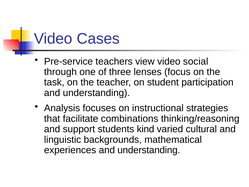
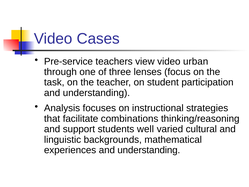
social: social -> urban
kind: kind -> well
